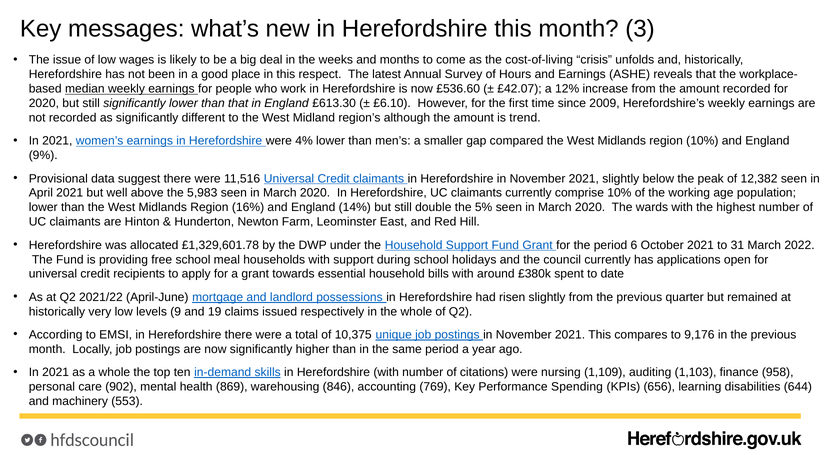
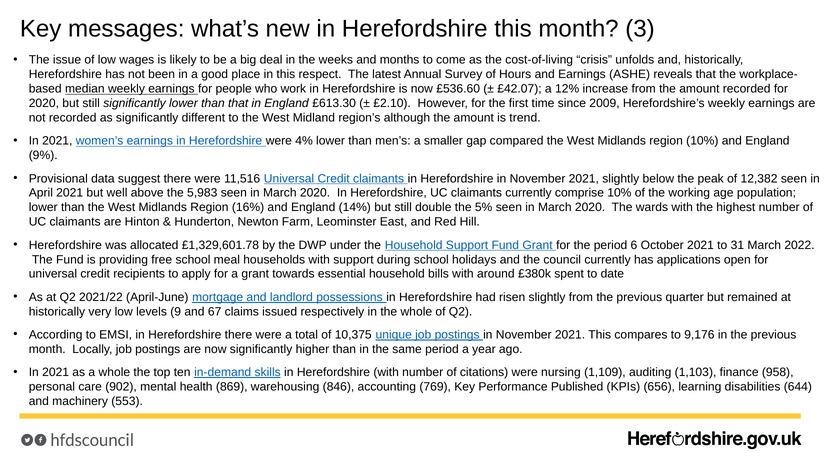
£6.10: £6.10 -> £2.10
19: 19 -> 67
Spending: Spending -> Published
